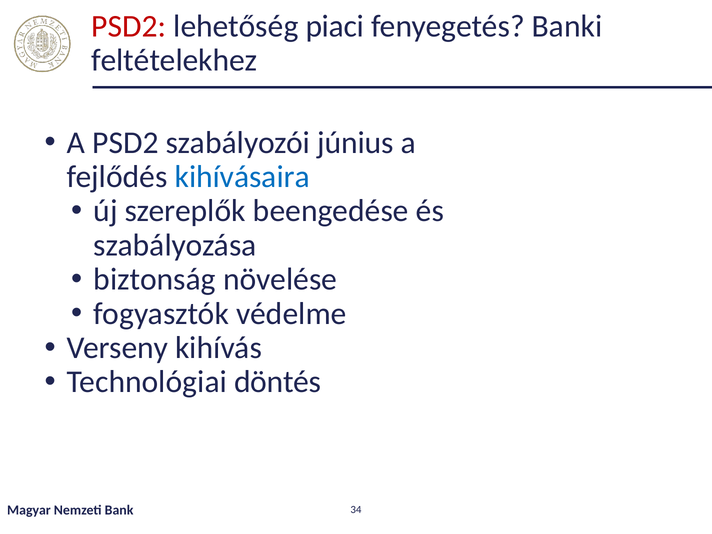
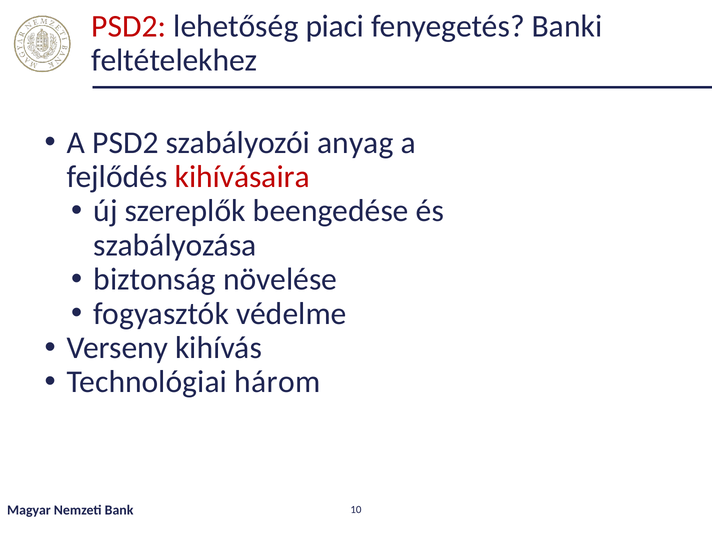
június: június -> anyag
kihívásaira colour: blue -> red
döntés: döntés -> három
34: 34 -> 10
